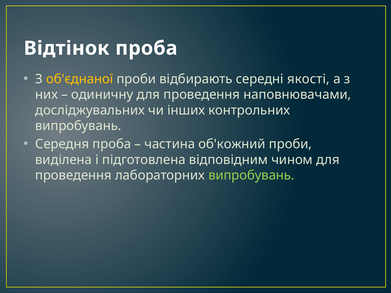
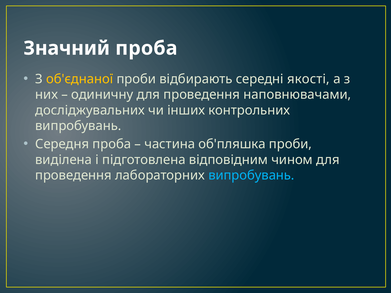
Відтінок: Відтінок -> Значний
об'кожний: об'кожний -> об'пляшка
випробувань at (251, 176) colour: light green -> light blue
